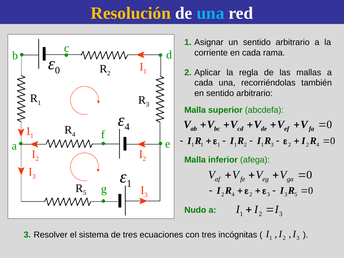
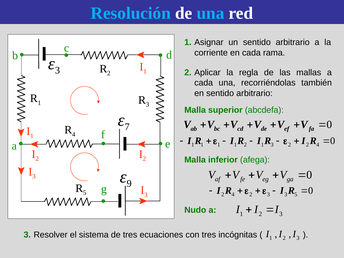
Resolución colour: yellow -> light blue
0 at (57, 70): 0 -> 3
4 at (127, 127): 4 -> 7
1 at (129, 184): 1 -> 9
